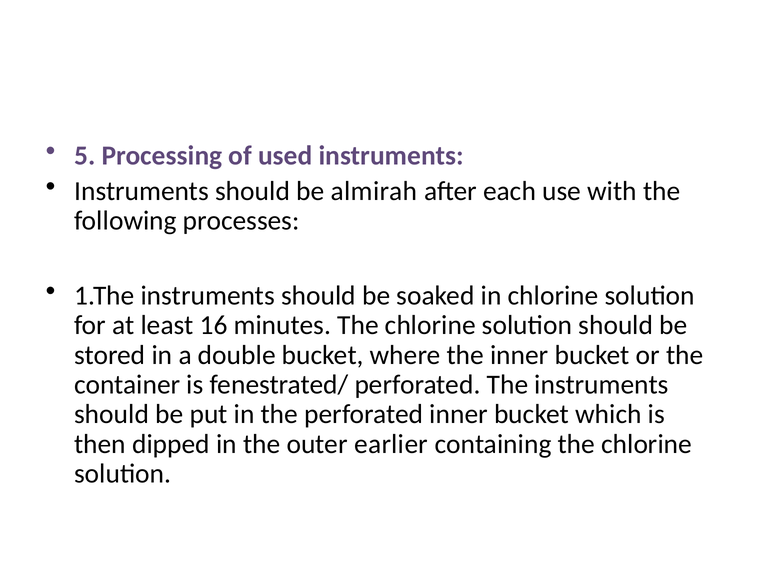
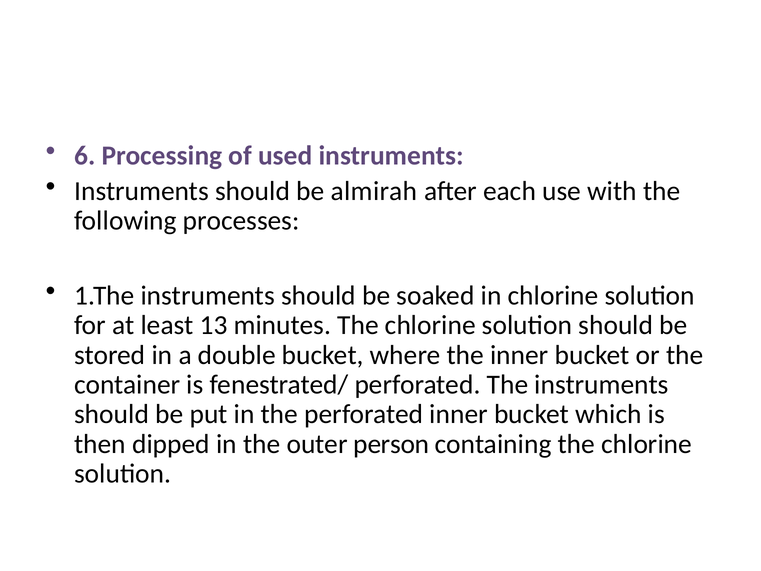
5: 5 -> 6
16: 16 -> 13
earlier: earlier -> person
